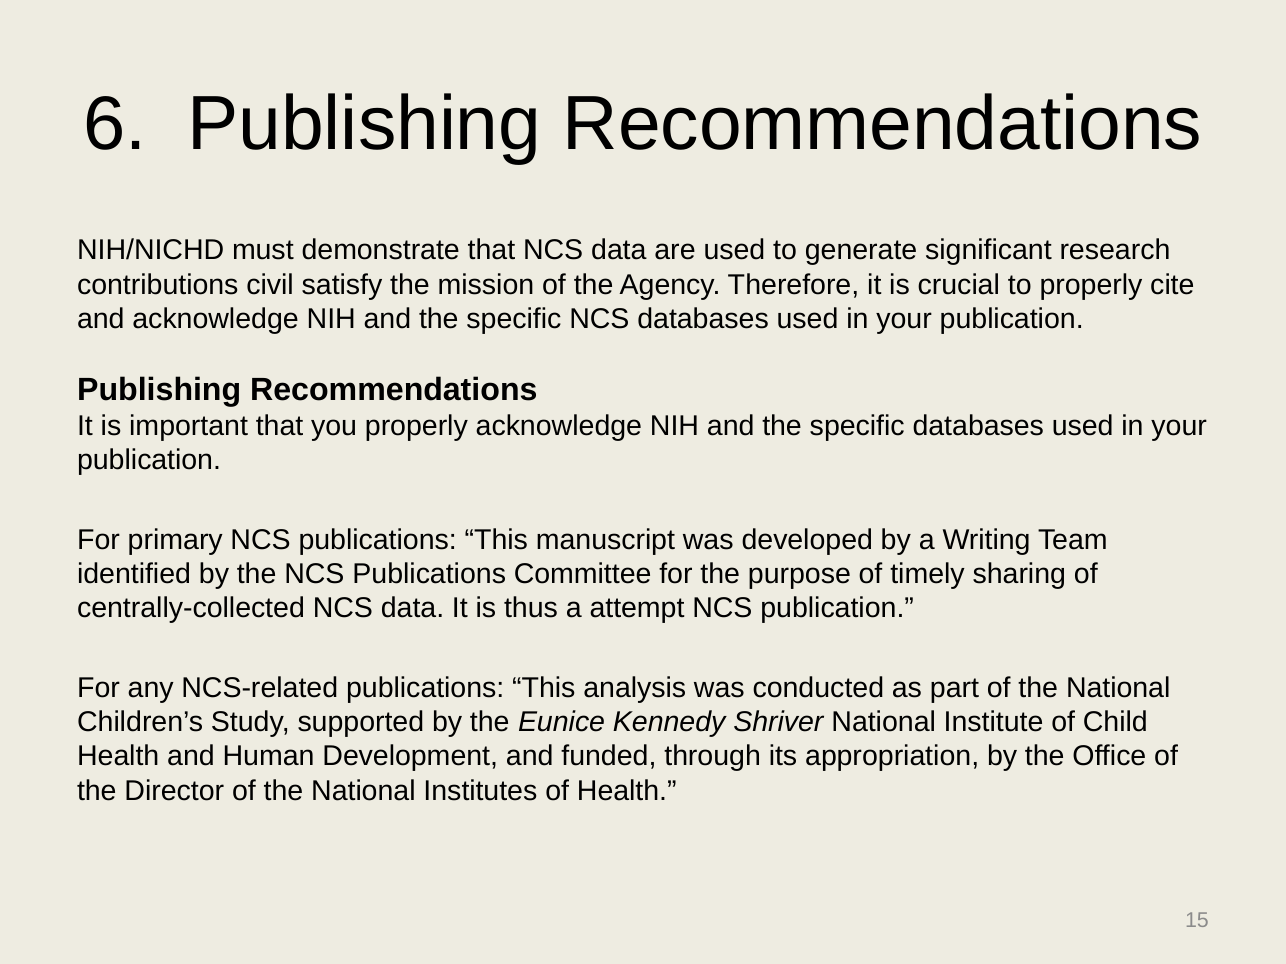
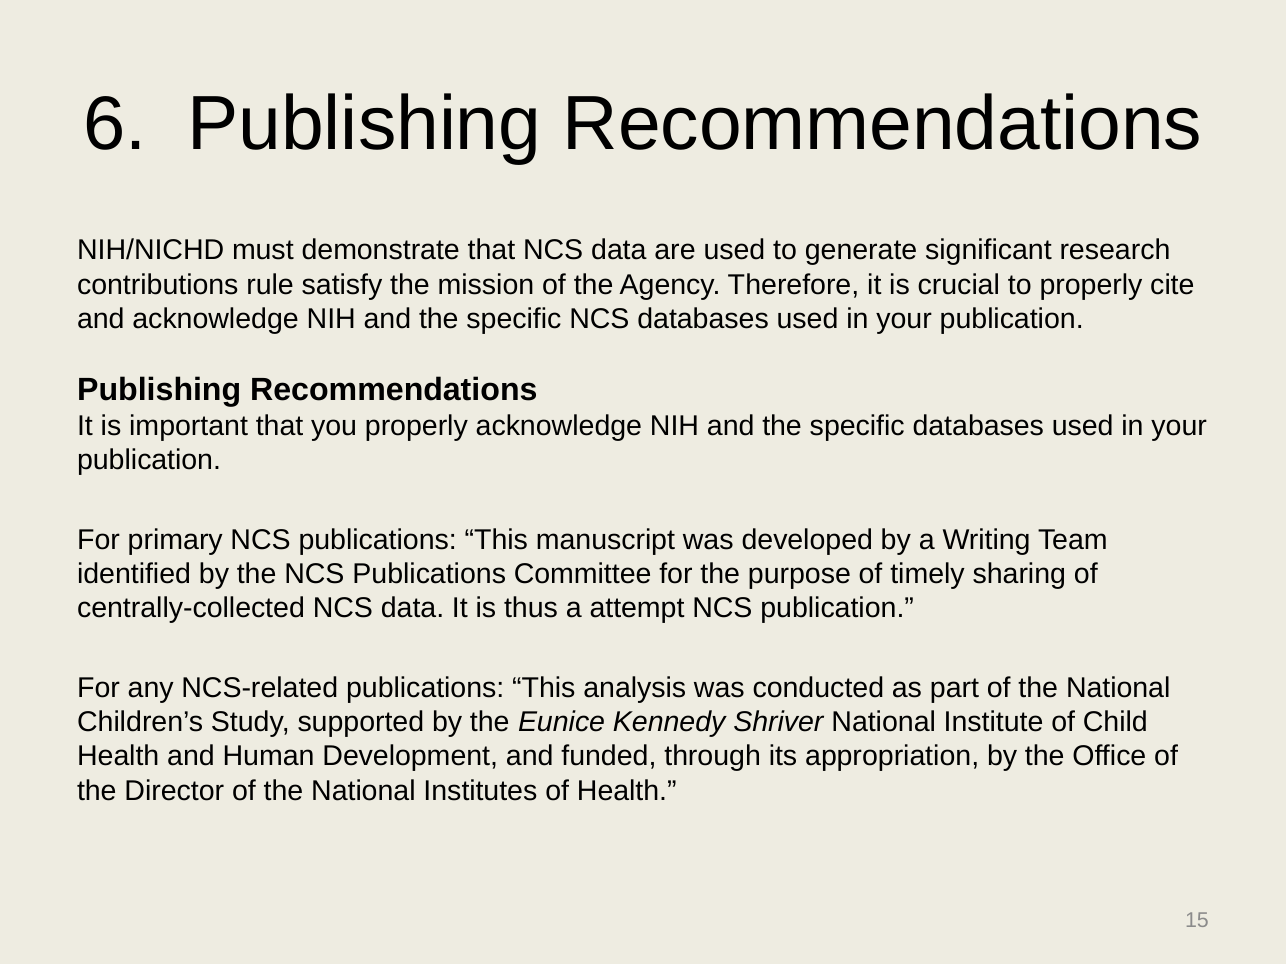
civil: civil -> rule
